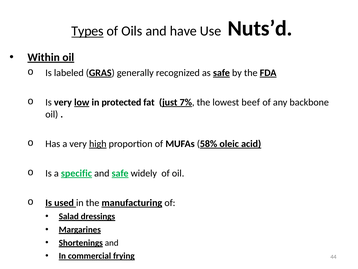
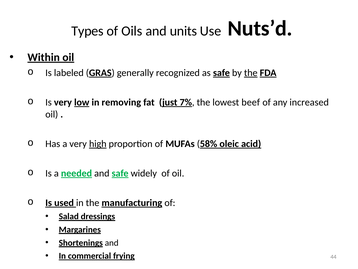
Types underline: present -> none
have: have -> units
the at (251, 73) underline: none -> present
protected: protected -> removing
backbone: backbone -> increased
specific: specific -> needed
